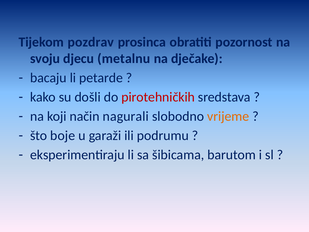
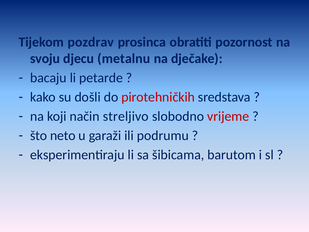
nagurali: nagurali -> streljivo
vrijeme colour: orange -> red
boje: boje -> neto
